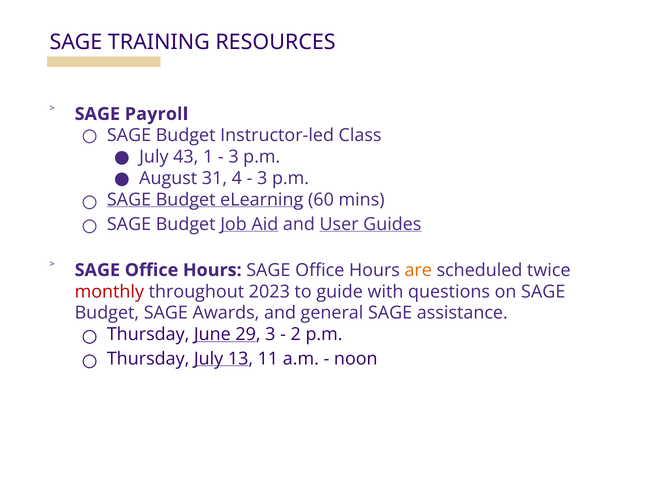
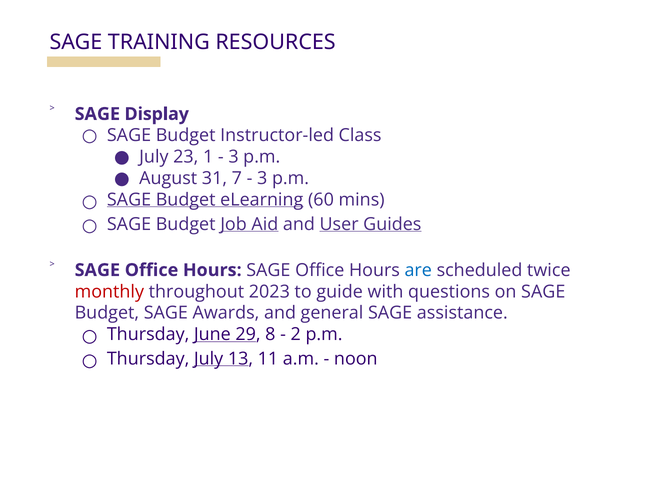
Payroll: Payroll -> Display
43: 43 -> 23
4: 4 -> 7
are colour: orange -> blue
29 3: 3 -> 8
